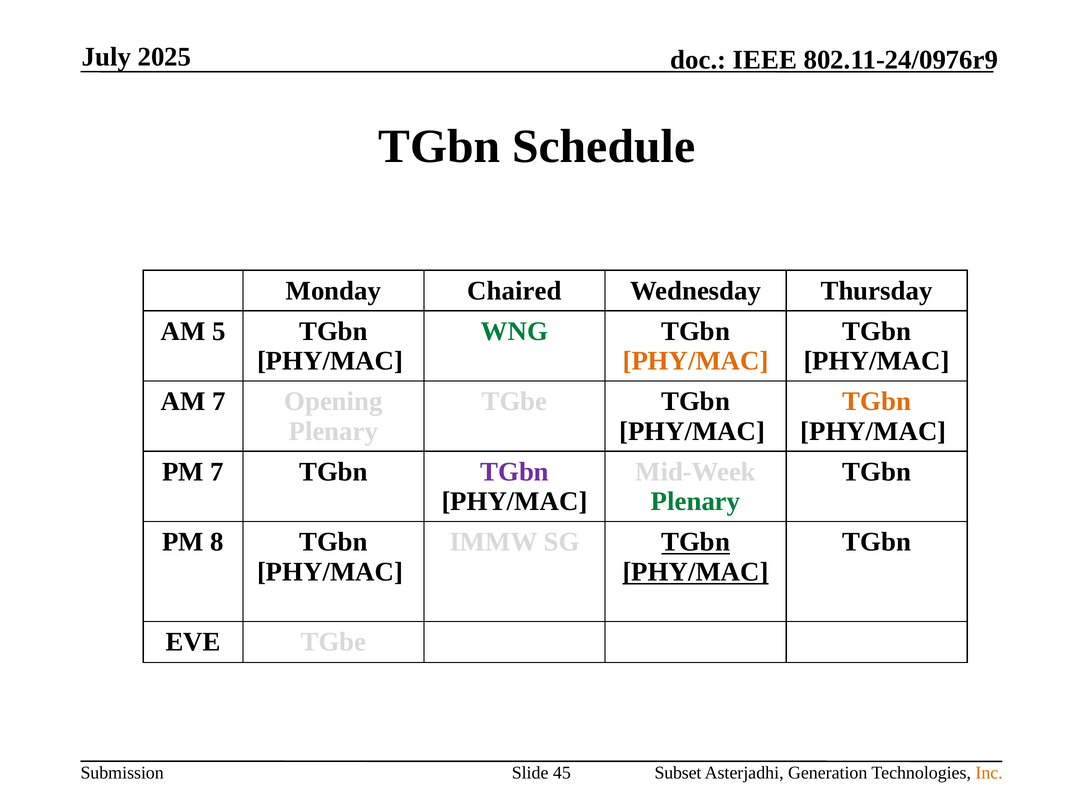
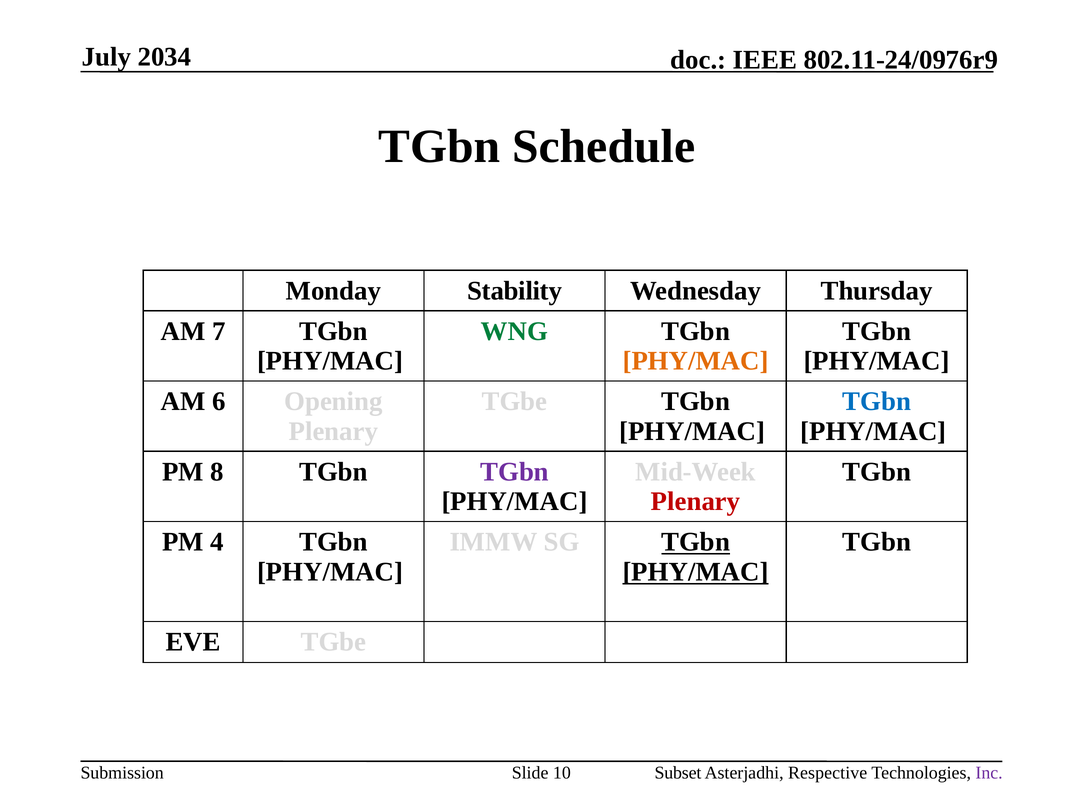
2025: 2025 -> 2034
Chaired: Chaired -> Stability
5: 5 -> 7
AM 7: 7 -> 6
TGbn at (877, 401) colour: orange -> blue
PM 7: 7 -> 8
Plenary at (696, 501) colour: green -> red
8: 8 -> 4
45: 45 -> 10
Generation: Generation -> Respective
Inc colour: orange -> purple
